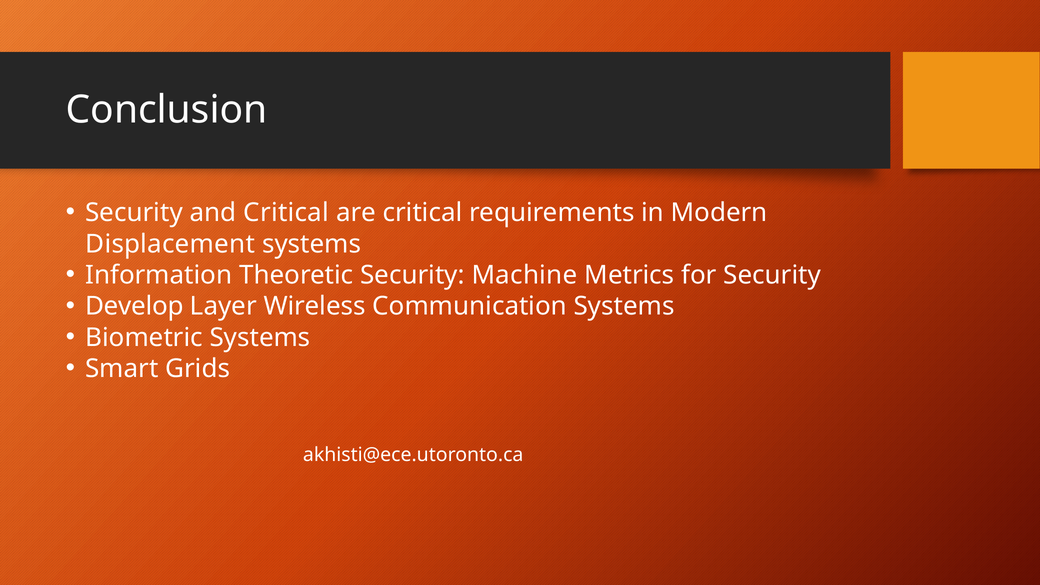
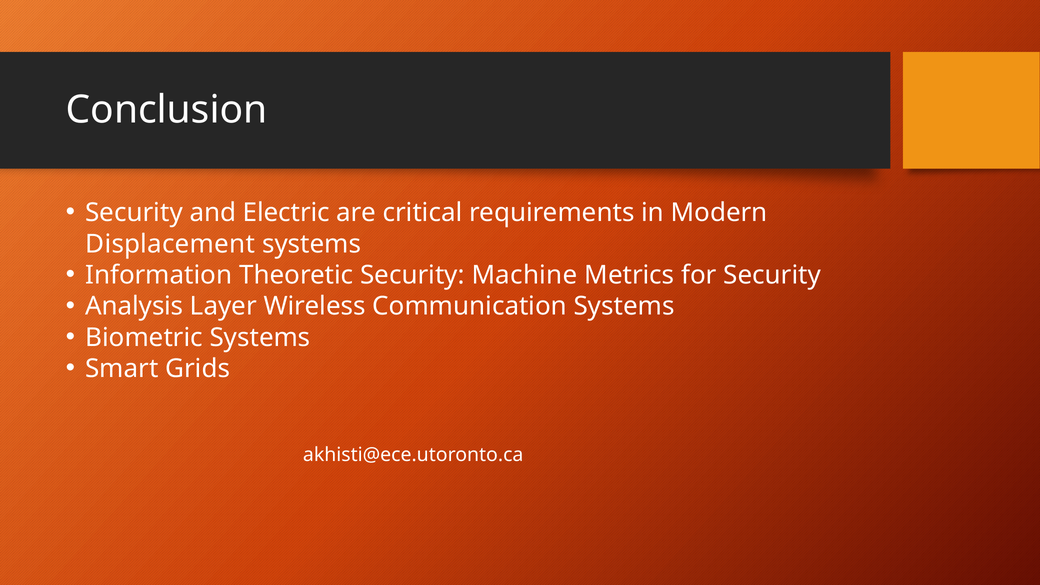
and Critical: Critical -> Electric
Develop: Develop -> Analysis
